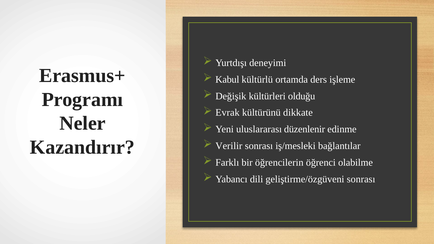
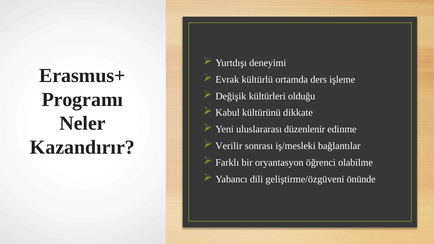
Kabul: Kabul -> Evrak
Evrak: Evrak -> Kabul
öğrencilerin: öğrencilerin -> oryantasyon
geliştirme/özgüveni sonrası: sonrası -> önünde
